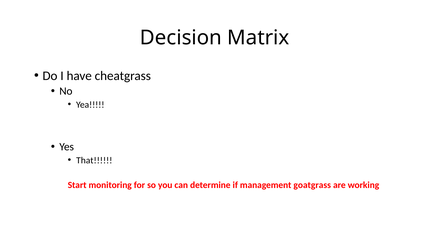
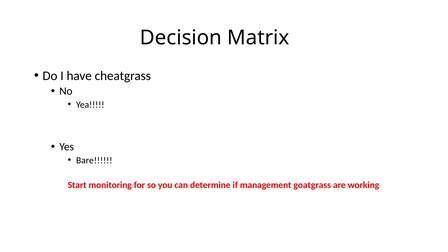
That: That -> Bare
